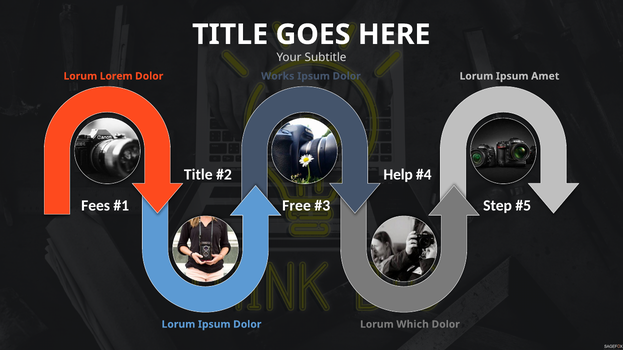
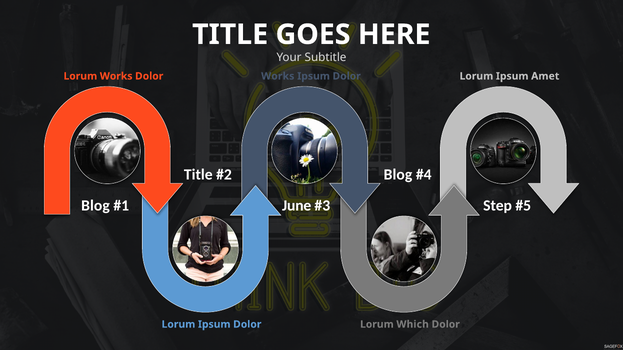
Lorum Lorem: Lorem -> Works
Help at (398, 175): Help -> Blog
Fees at (96, 206): Fees -> Blog
Free: Free -> June
